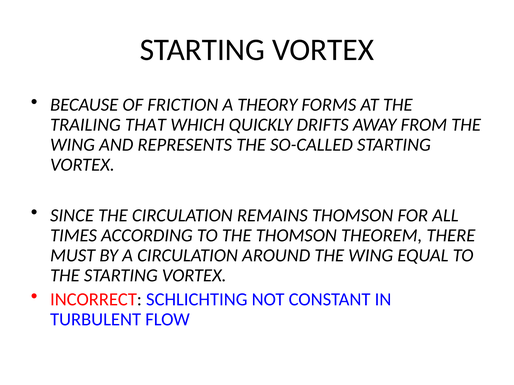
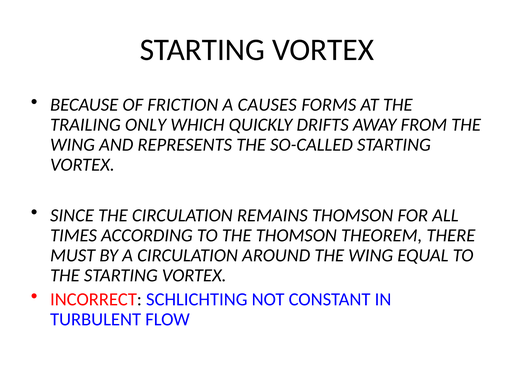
THEORY: THEORY -> CAUSES
THAT: THAT -> ONLY
